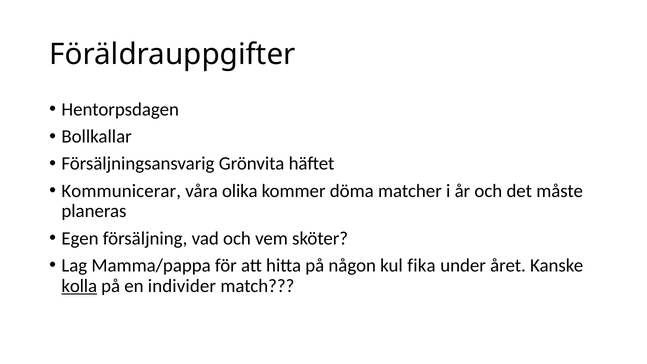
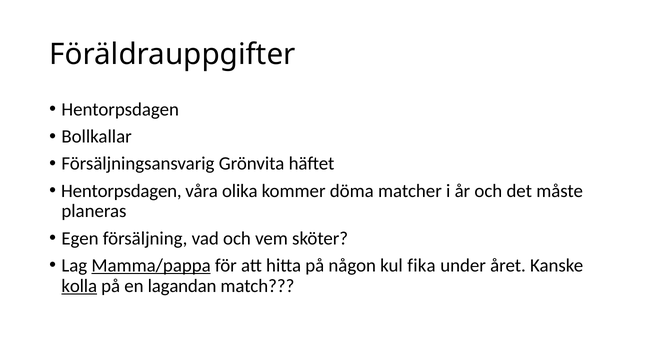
Kommunicerar at (121, 191): Kommunicerar -> Hentorpsdagen
Mamma/pappa underline: none -> present
individer: individer -> lagandan
